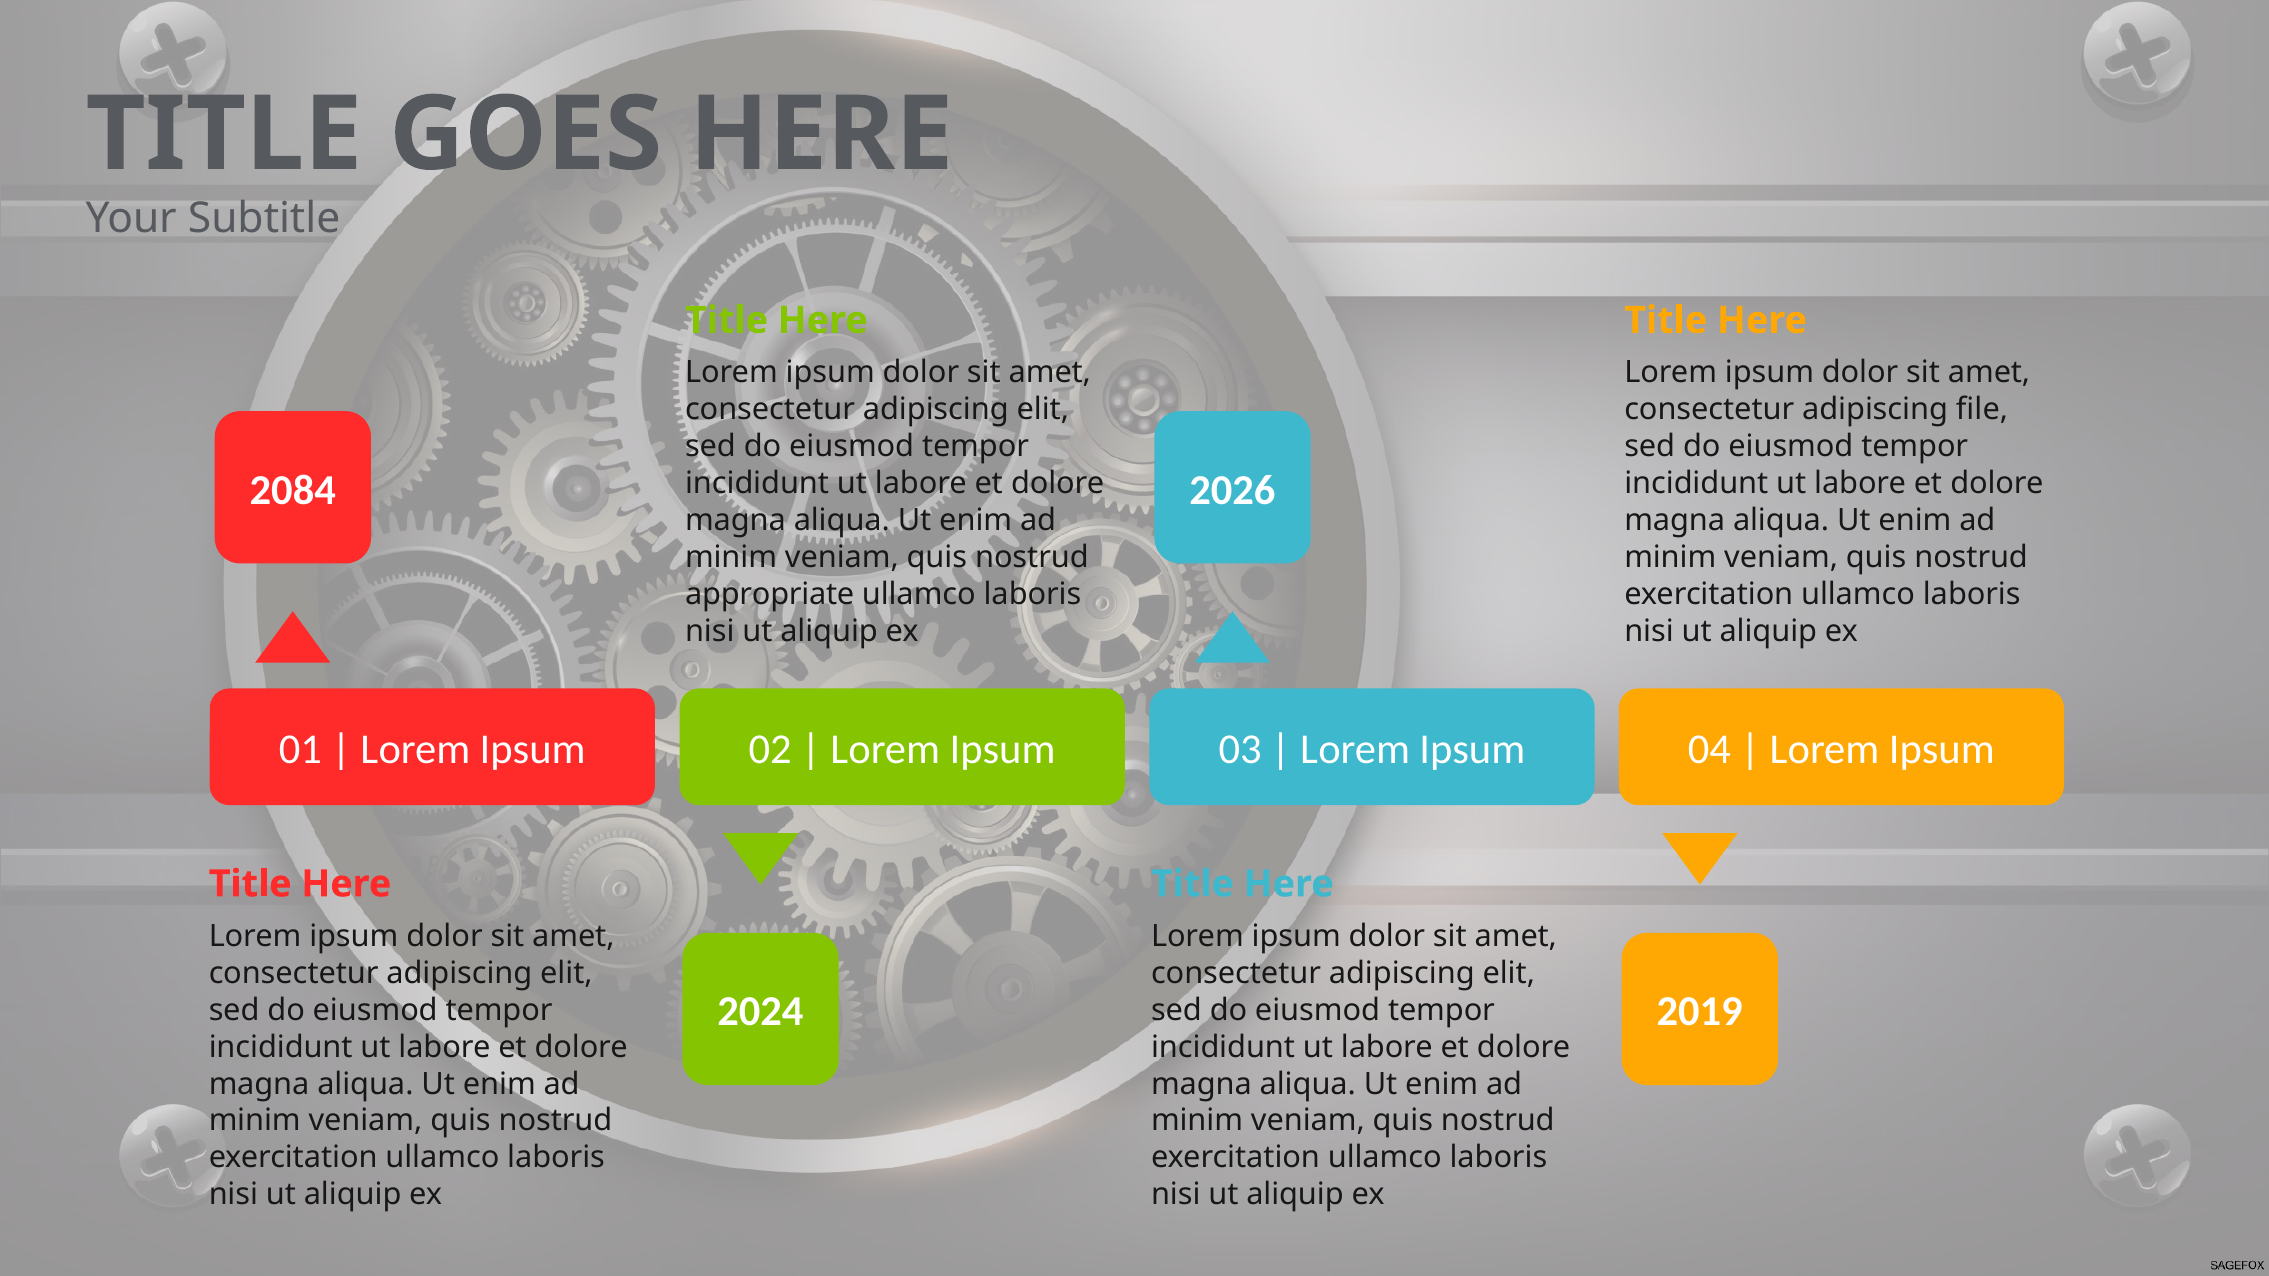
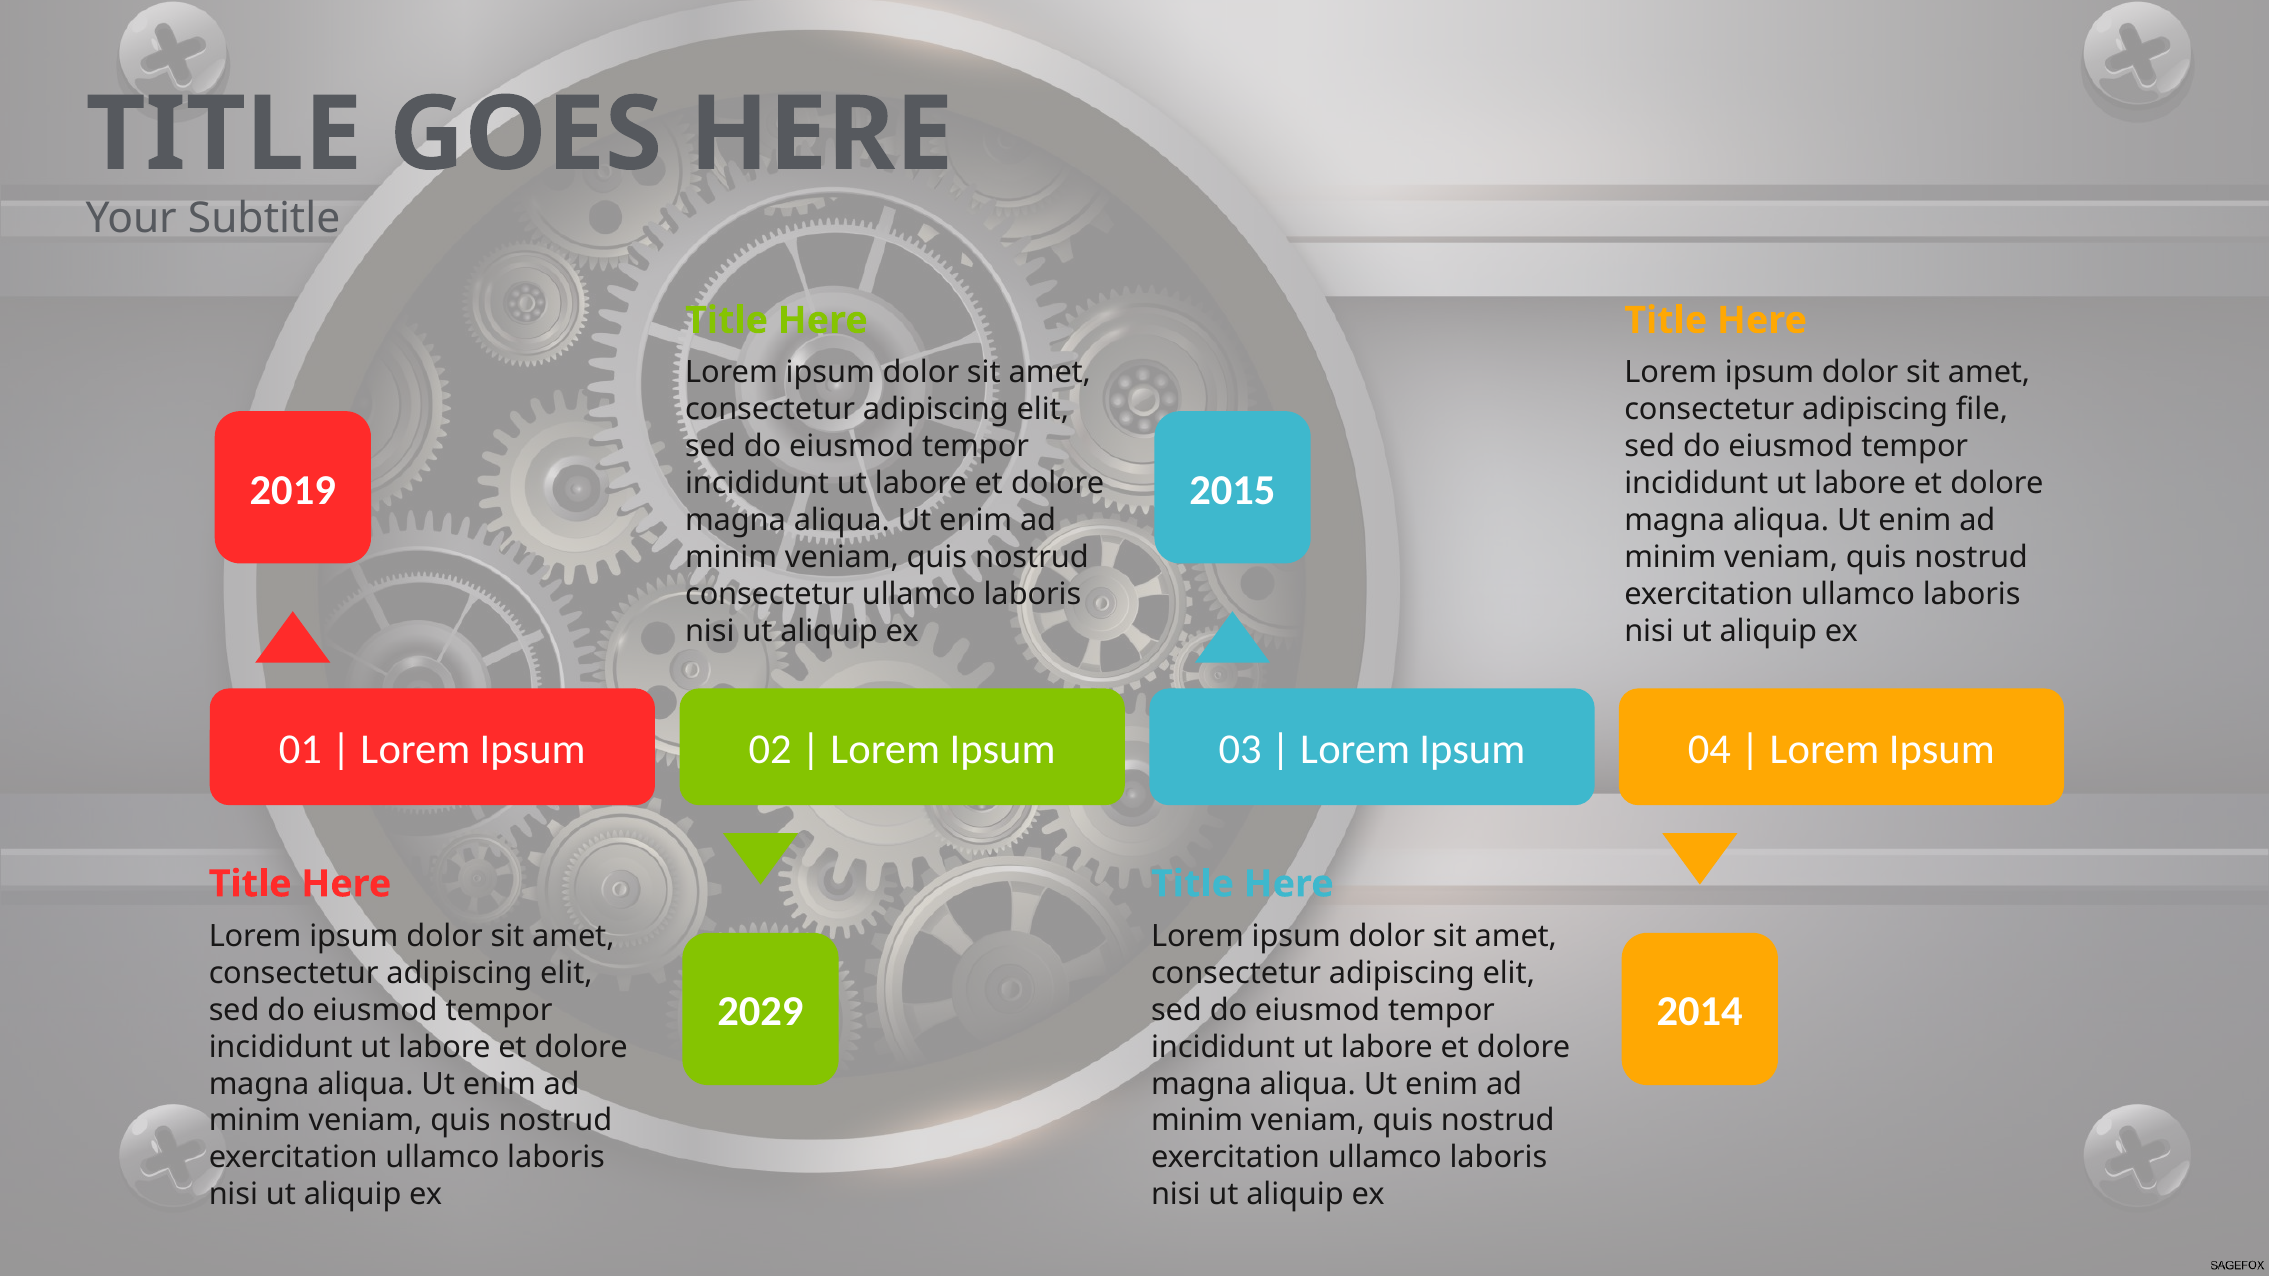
2084: 2084 -> 2019
2026: 2026 -> 2015
appropriate at (770, 594): appropriate -> consectetur
2024: 2024 -> 2029
2019: 2019 -> 2014
